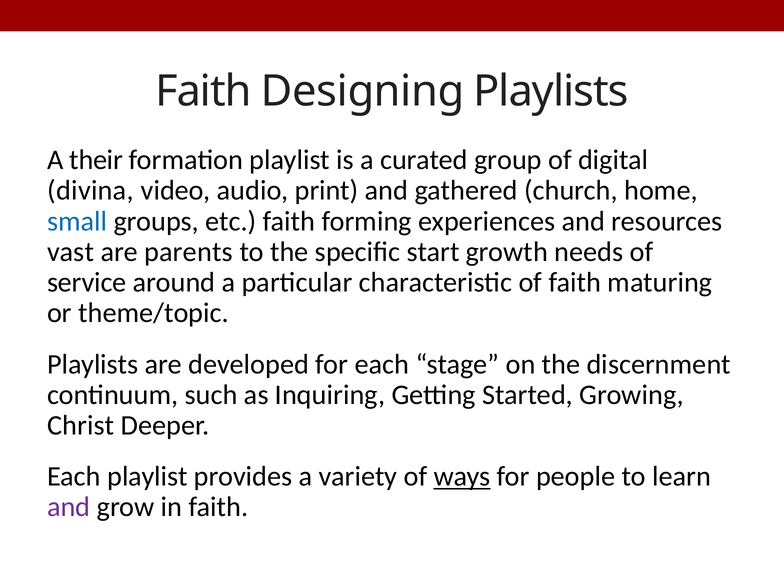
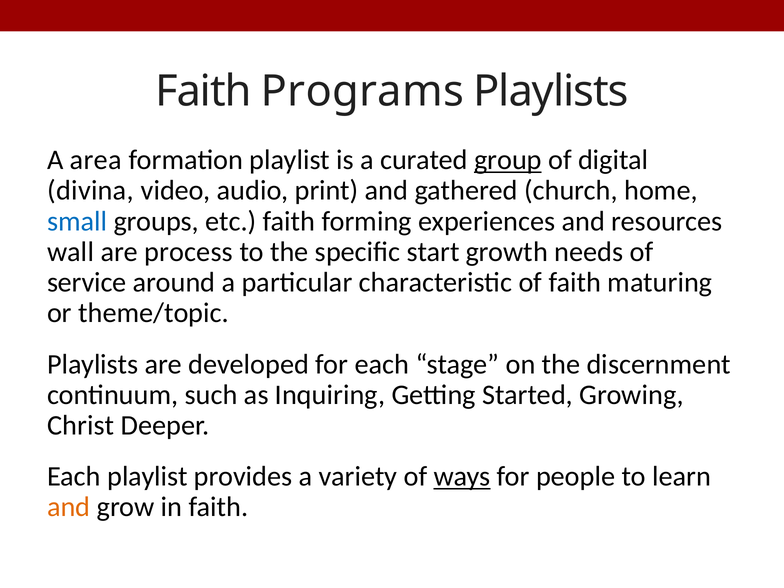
Designing: Designing -> Programs
their: their -> area
group underline: none -> present
vast: vast -> wall
parents: parents -> process
and at (69, 507) colour: purple -> orange
